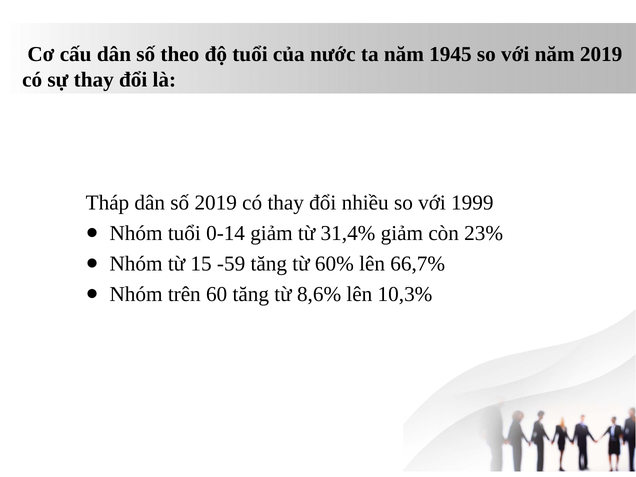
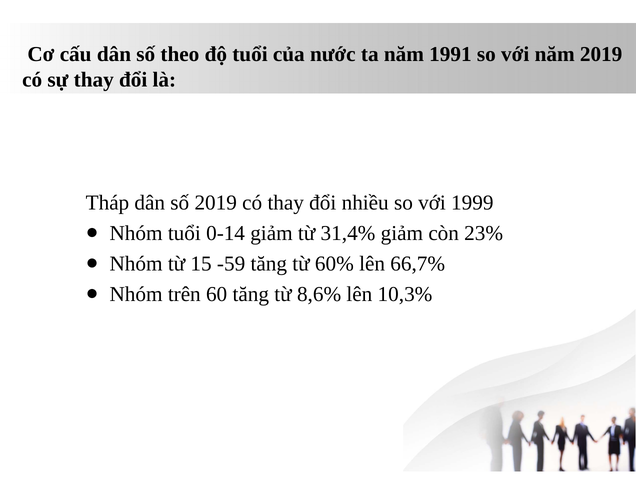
1945: 1945 -> 1991
